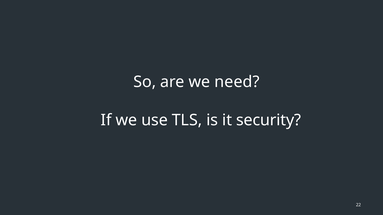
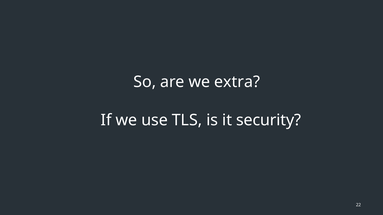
need: need -> extra
